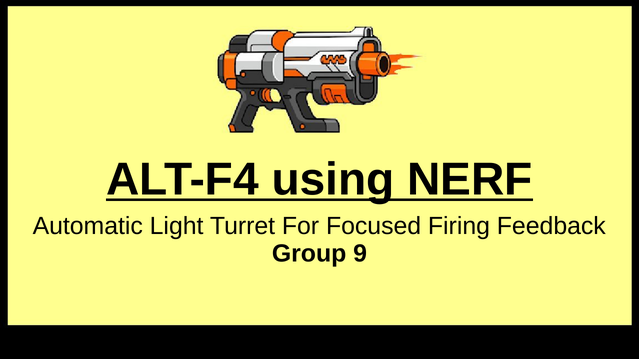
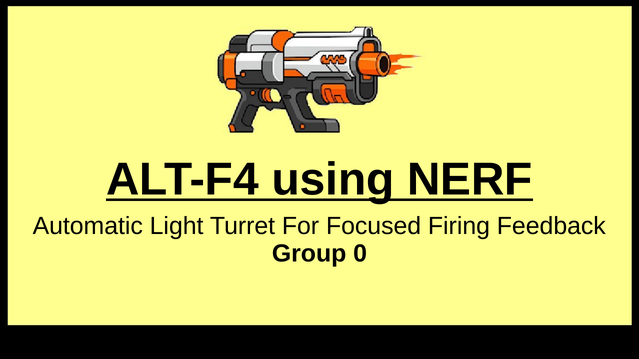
9: 9 -> 0
